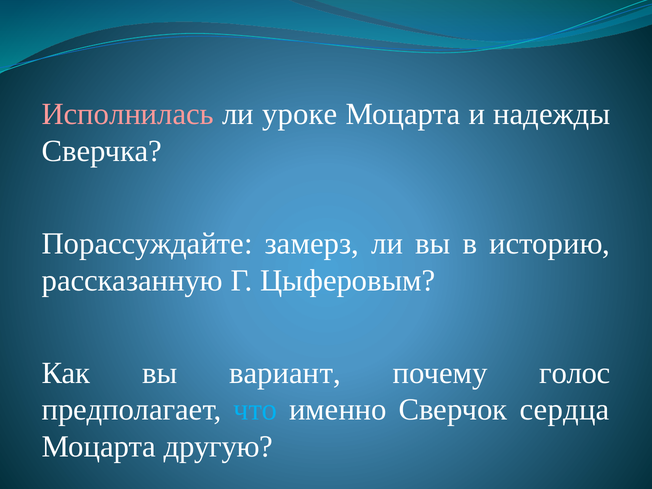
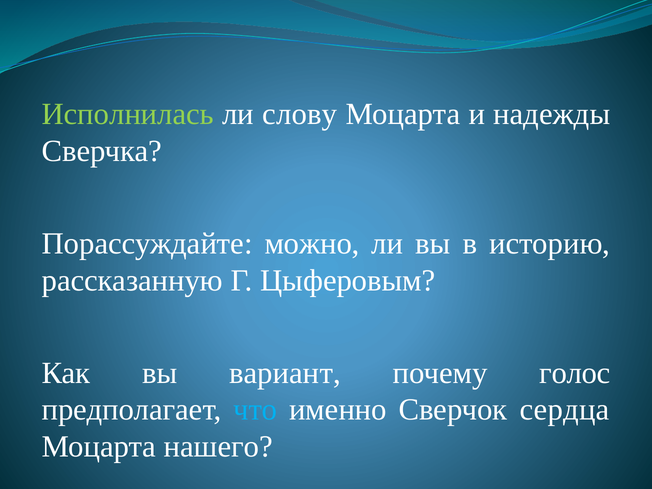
Исполнилась colour: pink -> light green
уроке: уроке -> слову
замерз: замерз -> можно
другую: другую -> нашего
